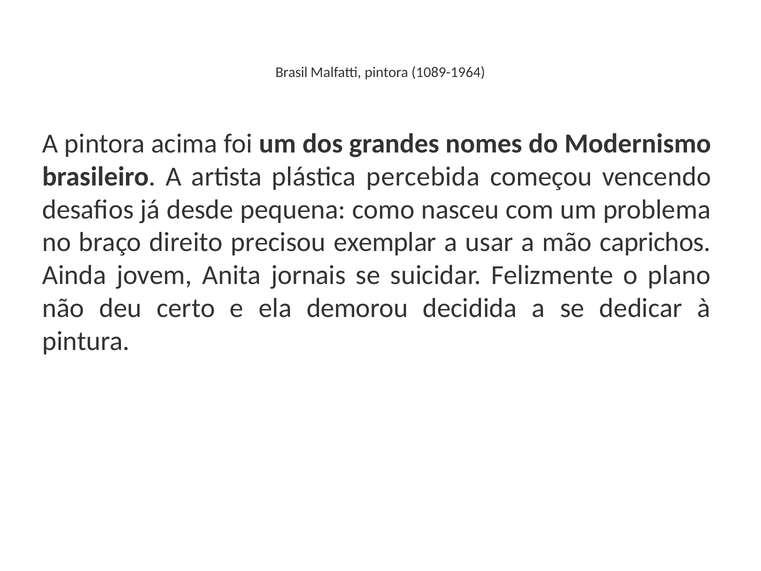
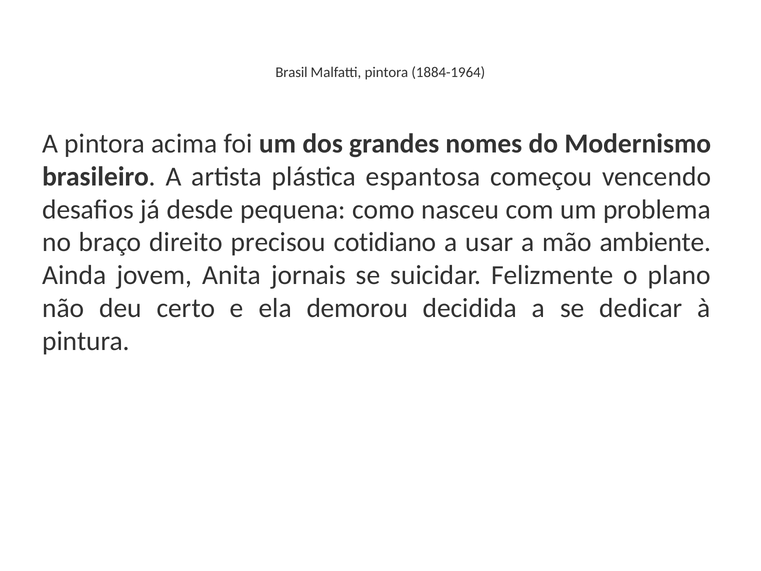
1089-1964: 1089-1964 -> 1884-1964
percebida: percebida -> espantosa
exemplar: exemplar -> cotidiano
caprichos: caprichos -> ambiente
